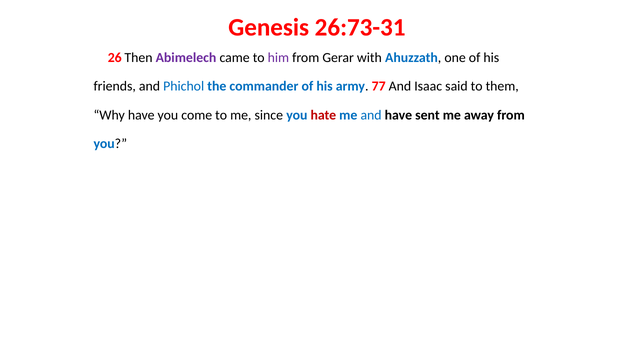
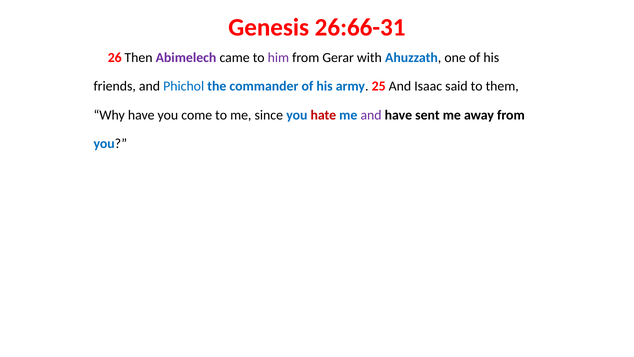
26:73-31: 26:73-31 -> 26:66-31
77: 77 -> 25
and at (371, 115) colour: blue -> purple
